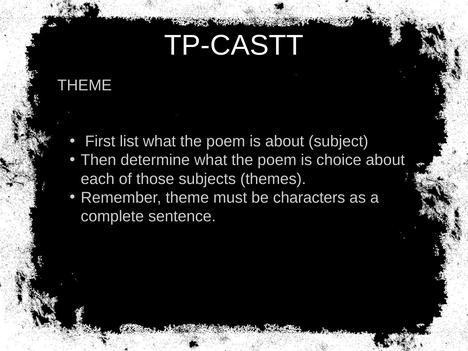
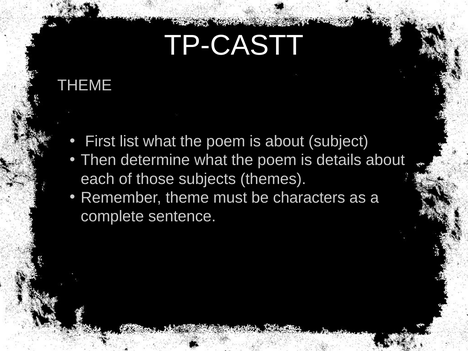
choice: choice -> details
